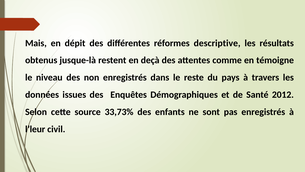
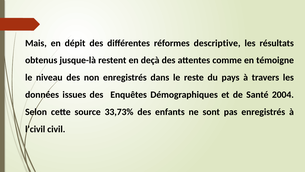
2012: 2012 -> 2004
l’leur: l’leur -> l’civil
